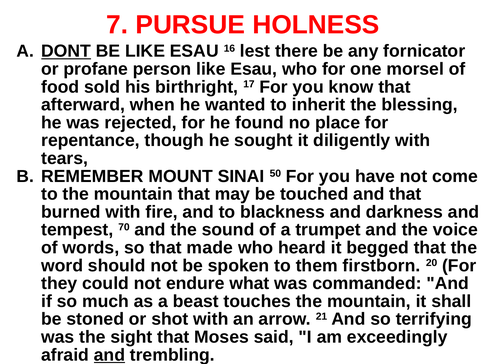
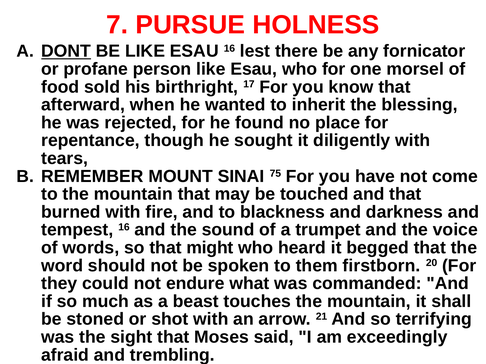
50: 50 -> 75
tempest 70: 70 -> 16
made: made -> might
and at (109, 355) underline: present -> none
